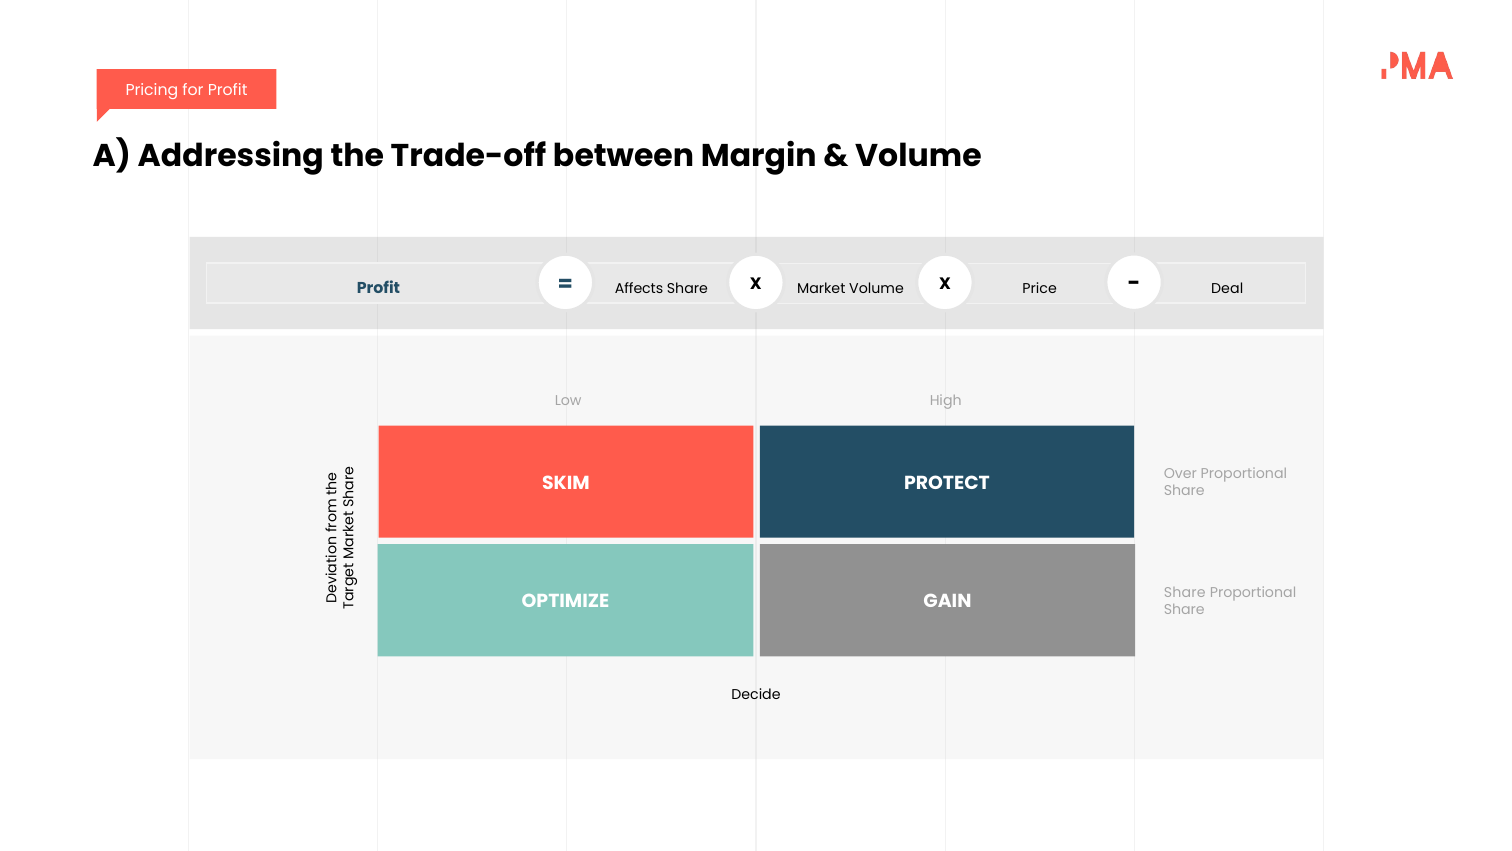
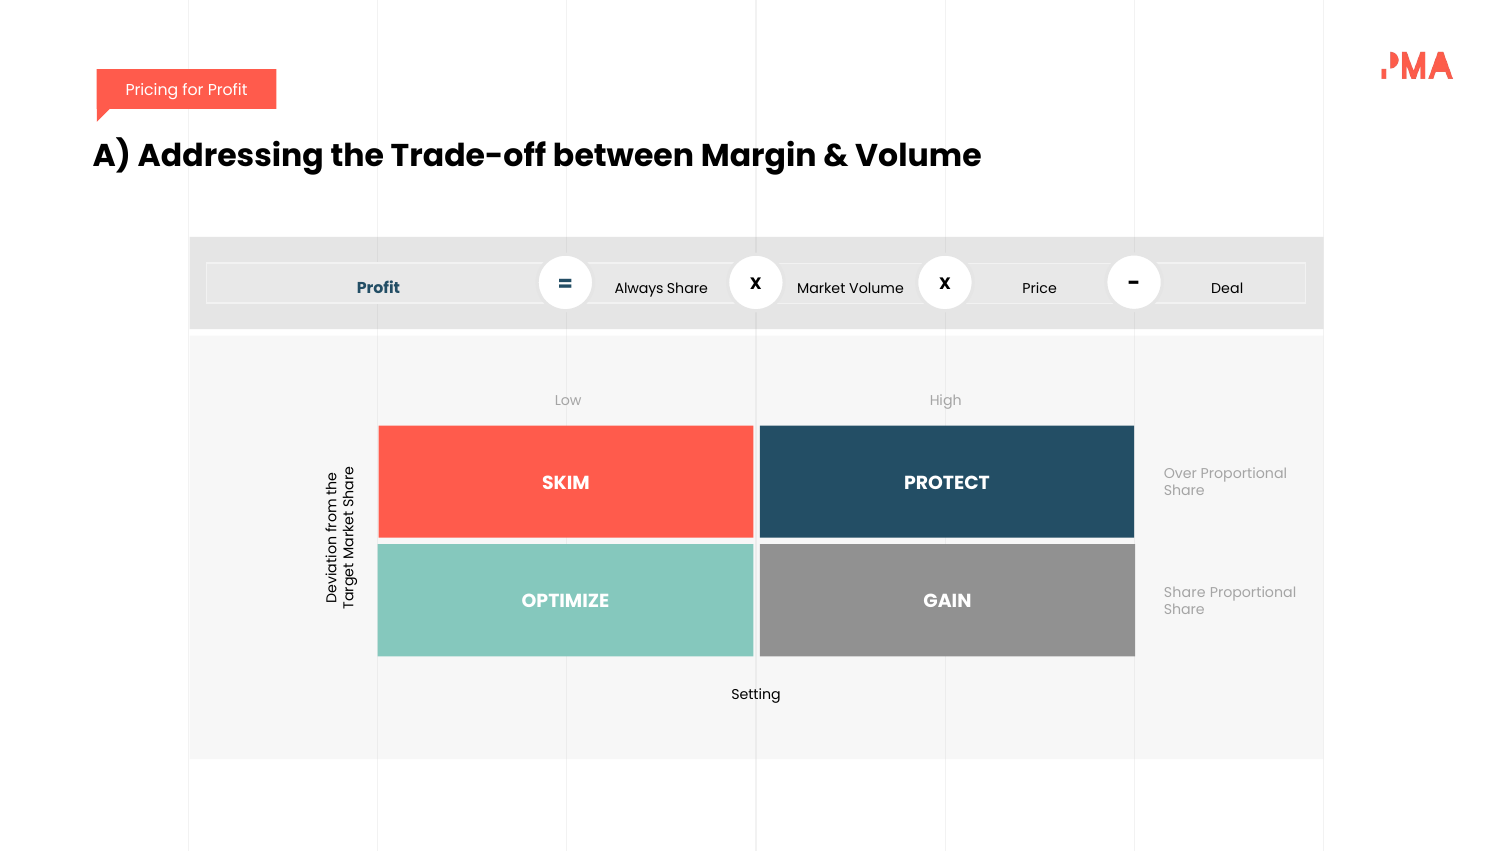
Affects: Affects -> Always
Decide: Decide -> Setting
